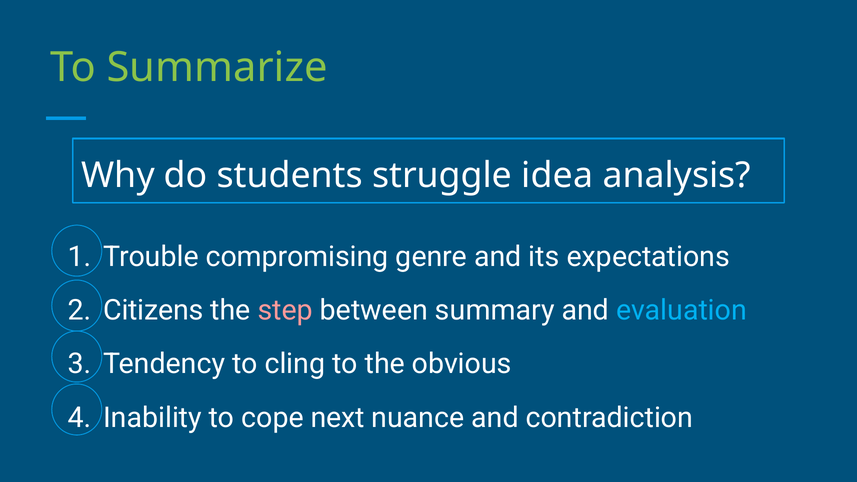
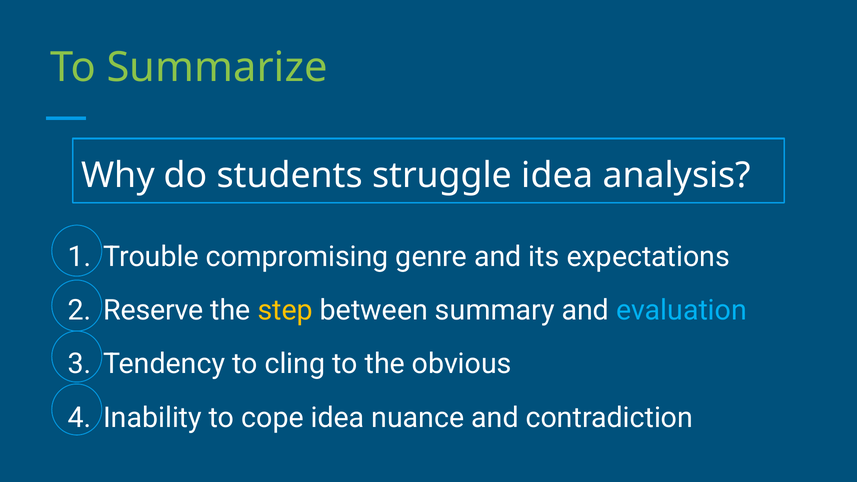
Citizens: Citizens -> Reserve
step colour: pink -> yellow
cope next: next -> idea
